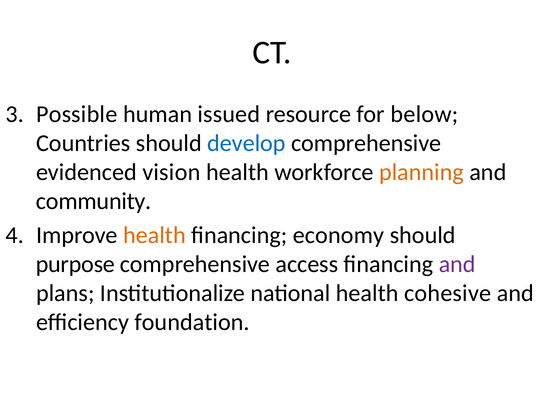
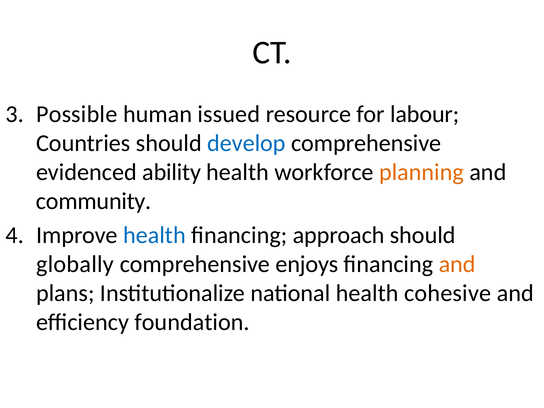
below: below -> labour
vision: vision -> ability
health at (154, 235) colour: orange -> blue
economy: economy -> approach
purpose: purpose -> globally
access: access -> enjoys
and at (457, 264) colour: purple -> orange
